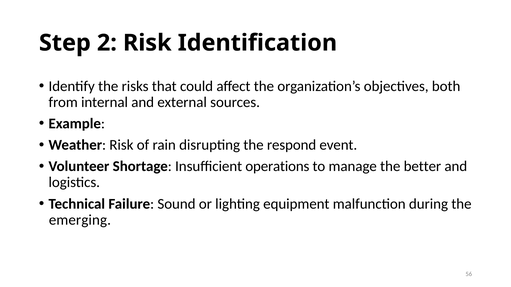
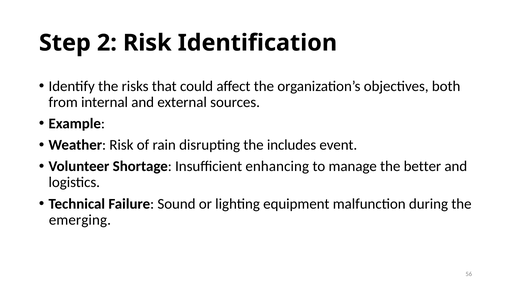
respond: respond -> includes
operations: operations -> enhancing
